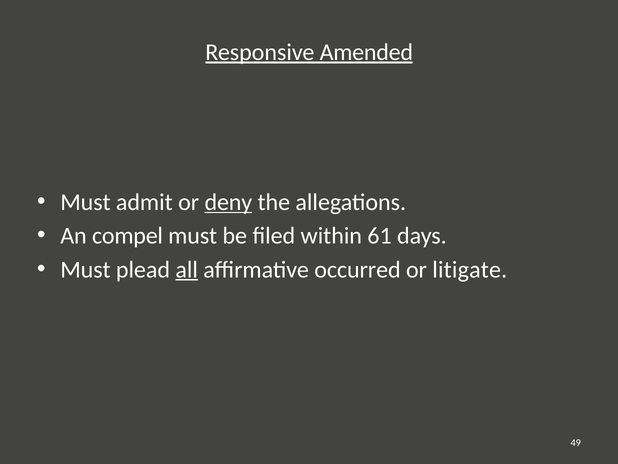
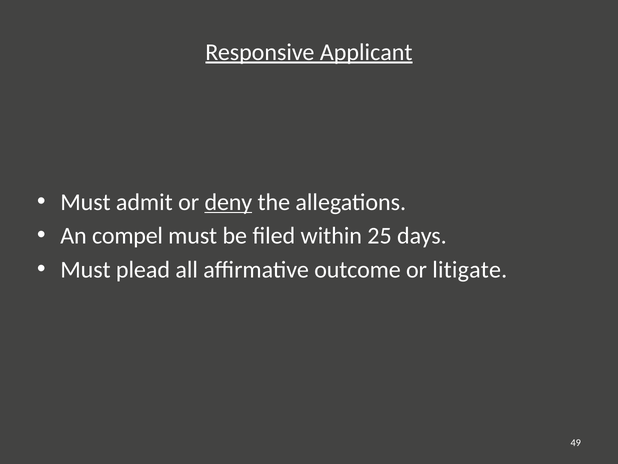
Amended: Amended -> Applicant
61: 61 -> 25
all underline: present -> none
occurred: occurred -> outcome
